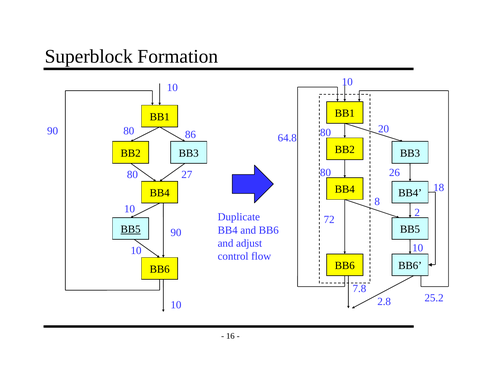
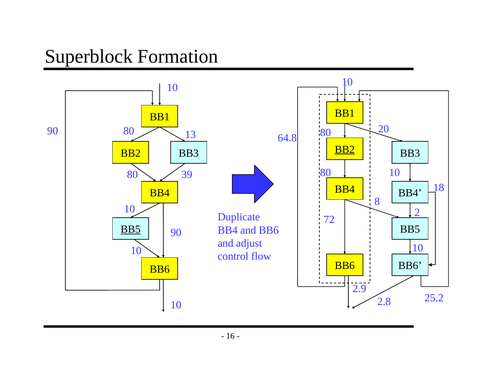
86: 86 -> 13
BB2 at (345, 150) underline: none -> present
80 26: 26 -> 10
27: 27 -> 39
7.8: 7.8 -> 2.9
